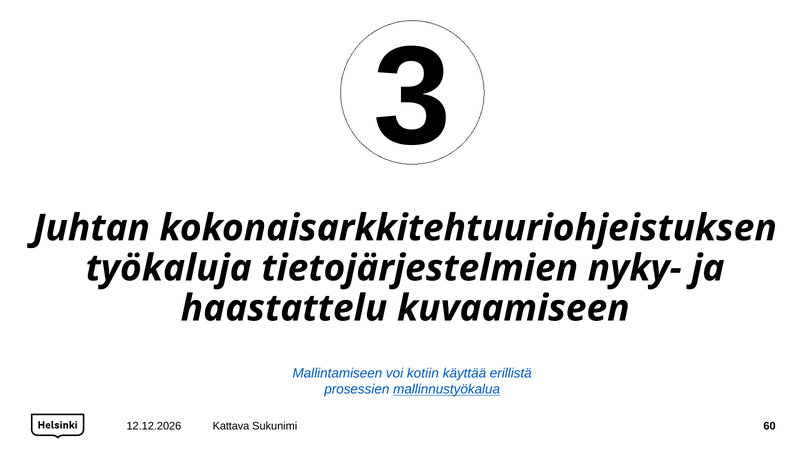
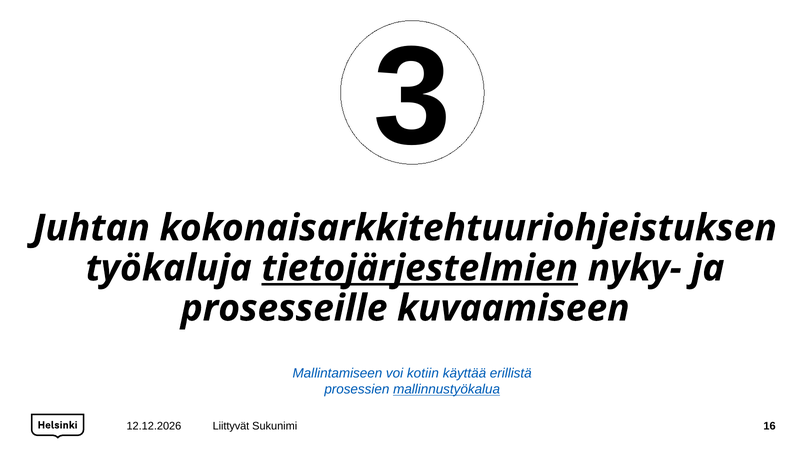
tietojärjestelmien underline: none -> present
haastattelu: haastattelu -> prosesseille
Kattava: Kattava -> Liittyvät
60: 60 -> 16
